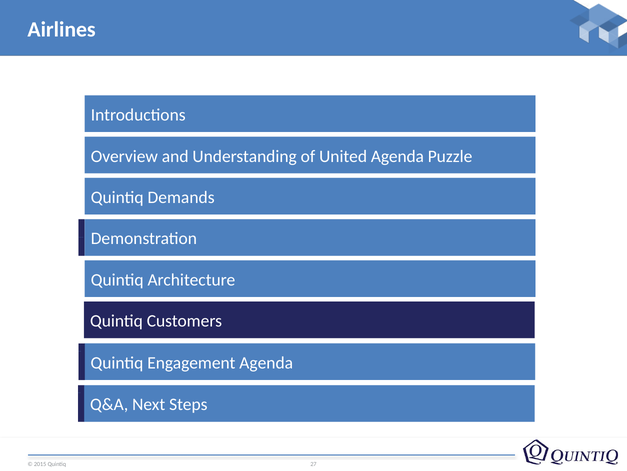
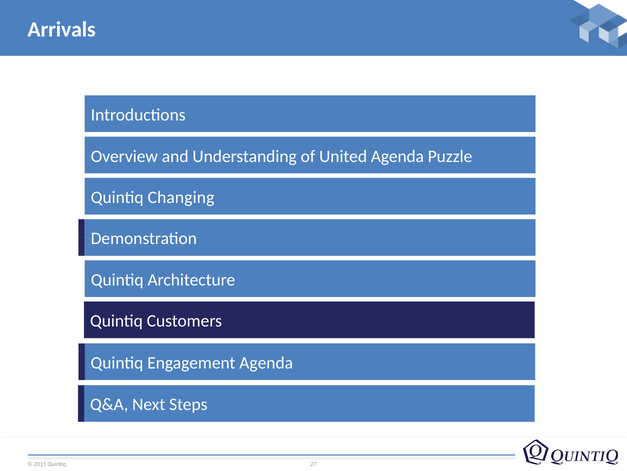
Airlines: Airlines -> Arrivals
Demands: Demands -> Changing
